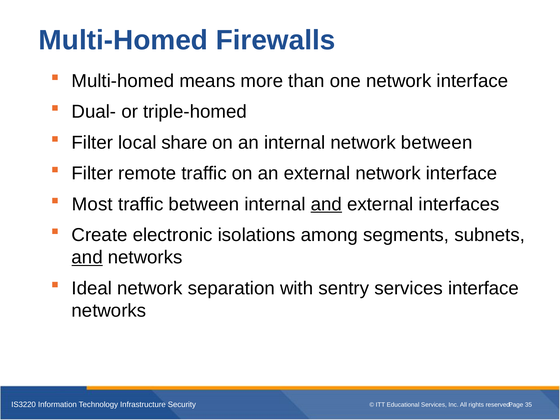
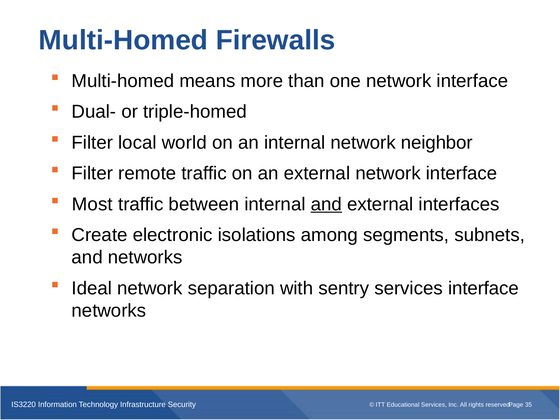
share: share -> world
network between: between -> neighbor
and at (87, 257) underline: present -> none
